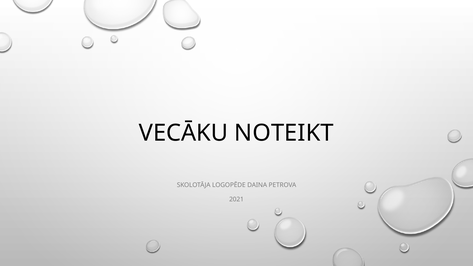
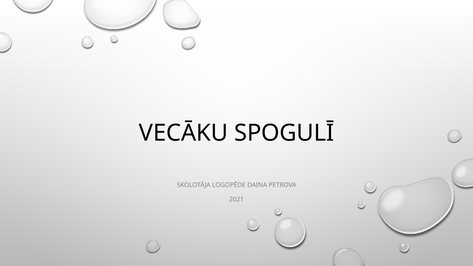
NOTEIKT: NOTEIKT -> SPOGULĪ
